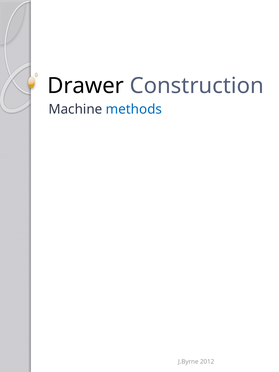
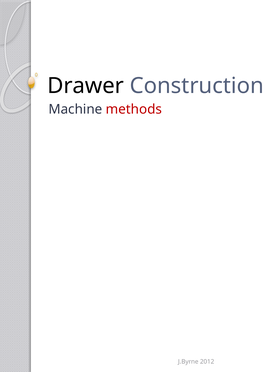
methods colour: blue -> red
